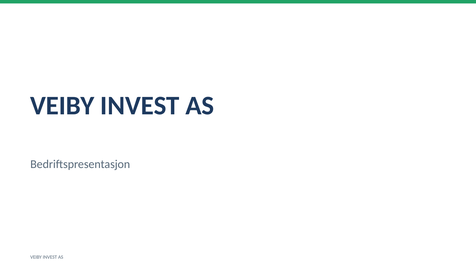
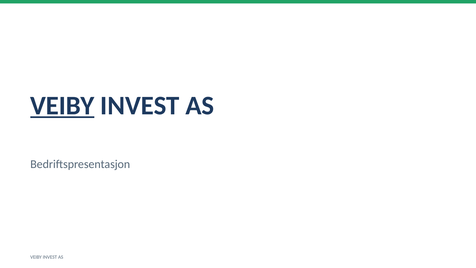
VEIBY at (62, 106) underline: none -> present
